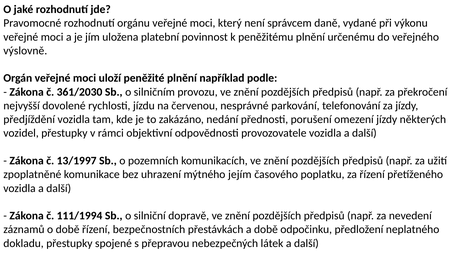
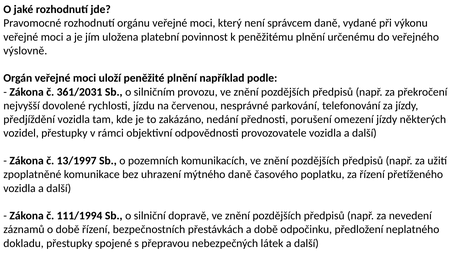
361/2030: 361/2030 -> 361/2031
mýtného jejím: jejím -> daně
